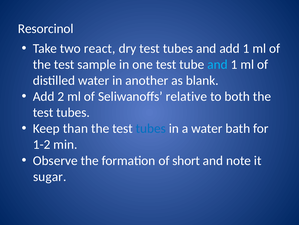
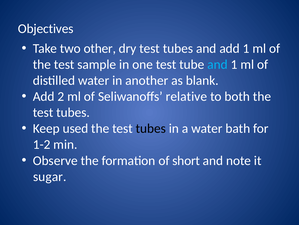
Resorcinol: Resorcinol -> Objectives
react: react -> other
than: than -> used
tubes at (151, 128) colour: blue -> black
